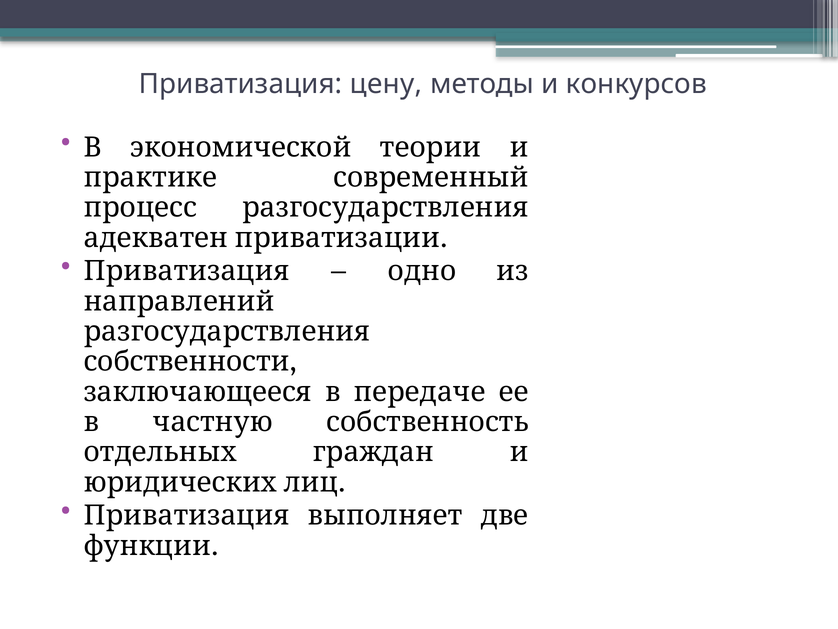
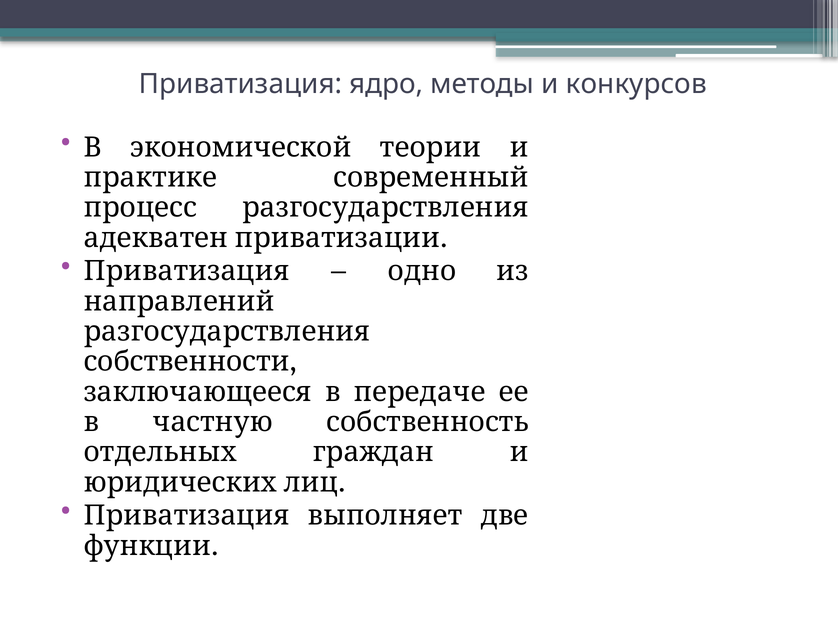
цену: цену -> ядро
